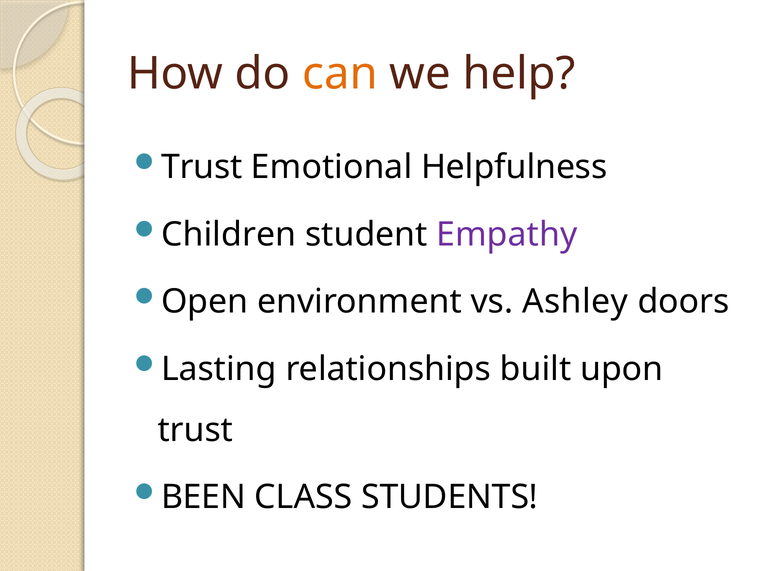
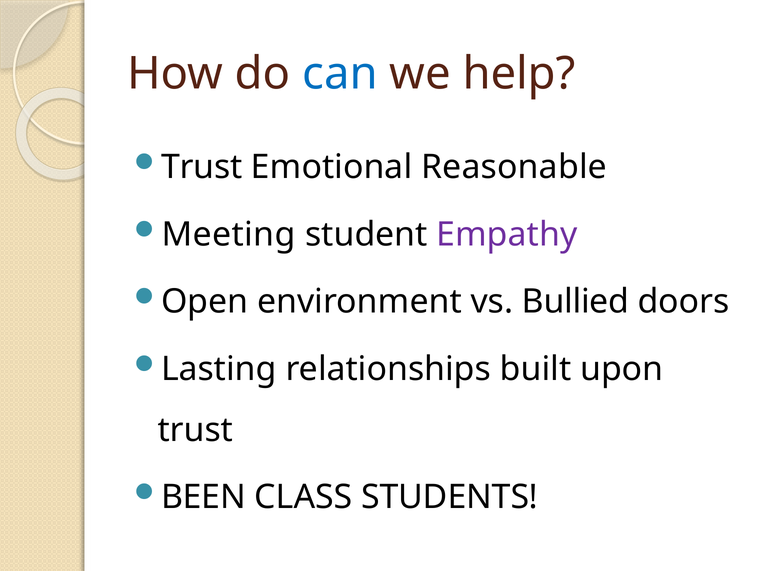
can colour: orange -> blue
Helpfulness: Helpfulness -> Reasonable
Children: Children -> Meeting
Ashley: Ashley -> Bullied
